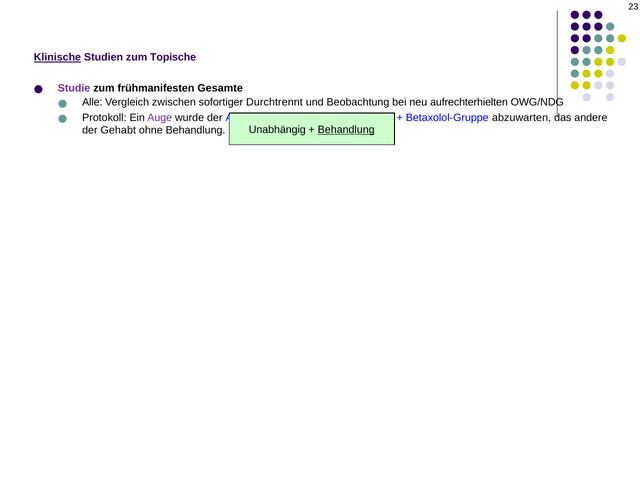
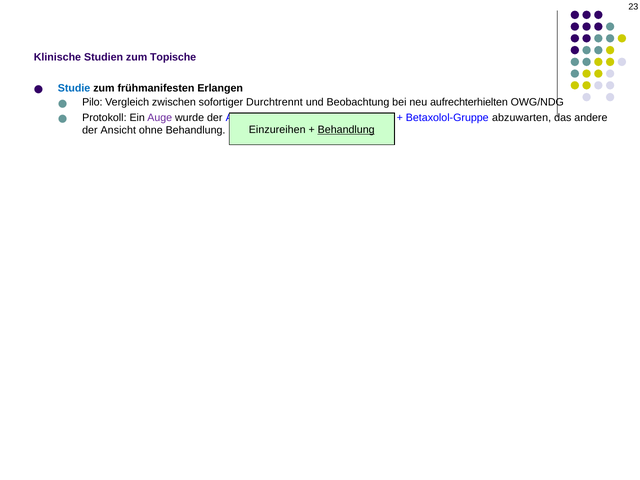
Klinische underline: present -> none
Studie colour: purple -> blue
Gesamte: Gesamte -> Erlangen
Alle: Alle -> Pilo
Unabhängig: Unabhängig -> Einzureihen
Gehabt: Gehabt -> Ansicht
